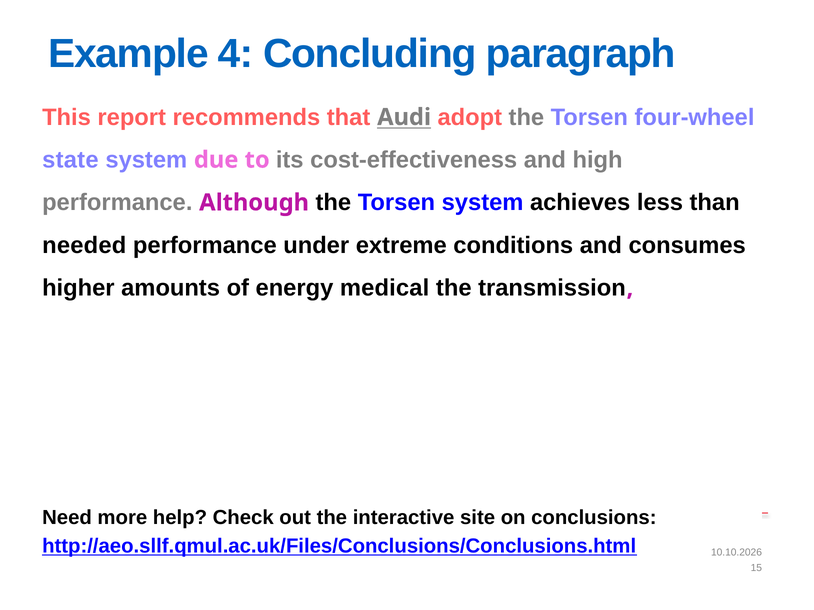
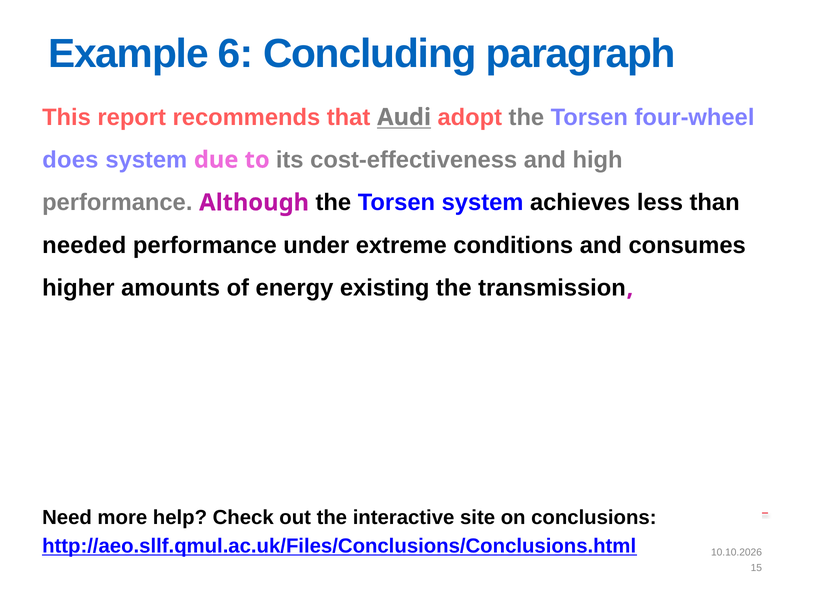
4: 4 -> 6
state: state -> does
medical: medical -> existing
